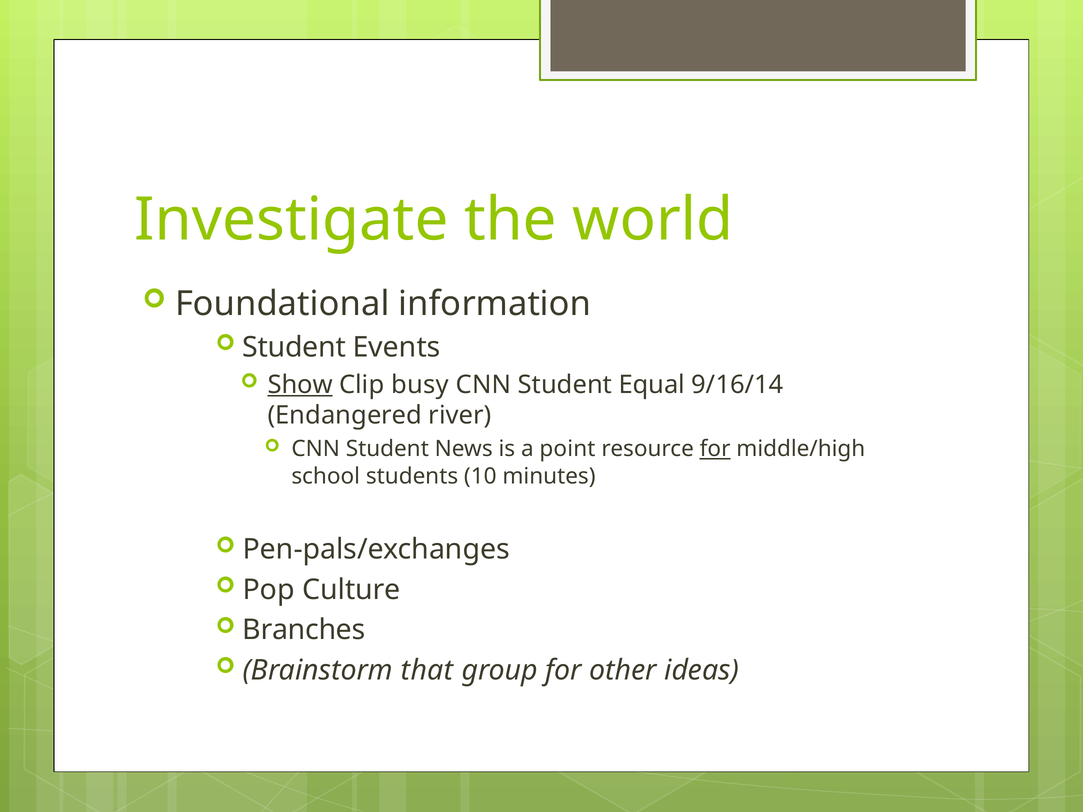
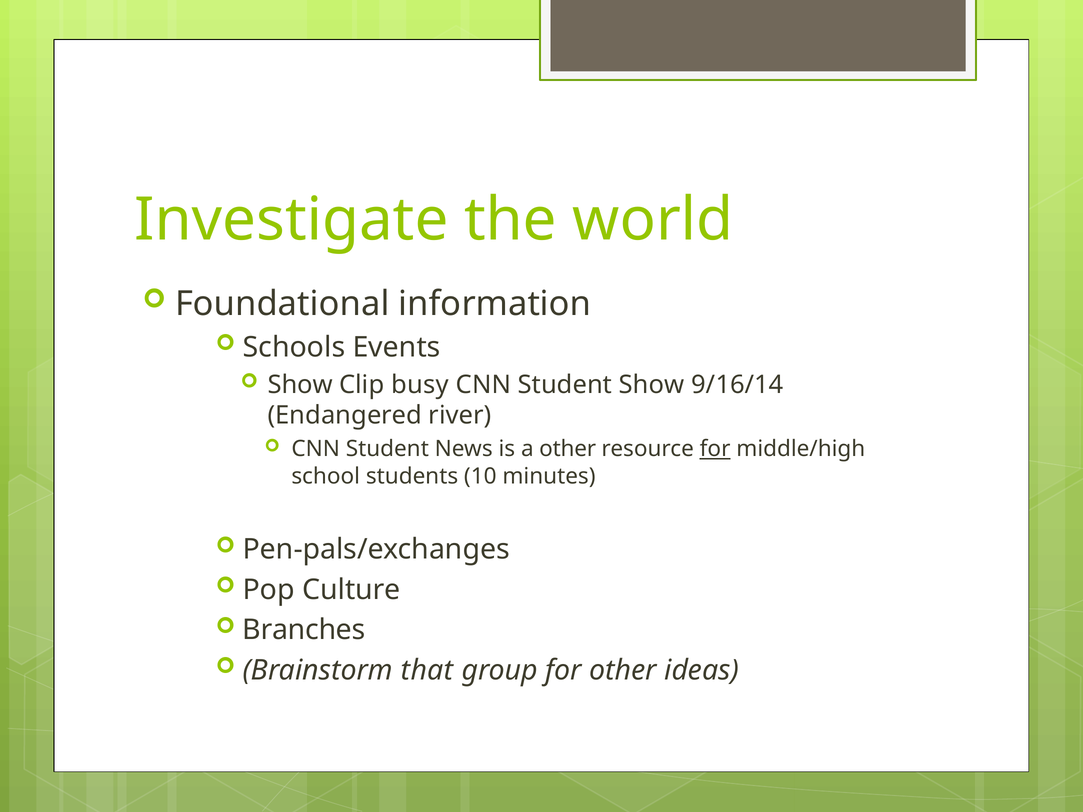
Student at (294, 347): Student -> Schools
Show at (300, 385) underline: present -> none
Student Equal: Equal -> Show
a point: point -> other
